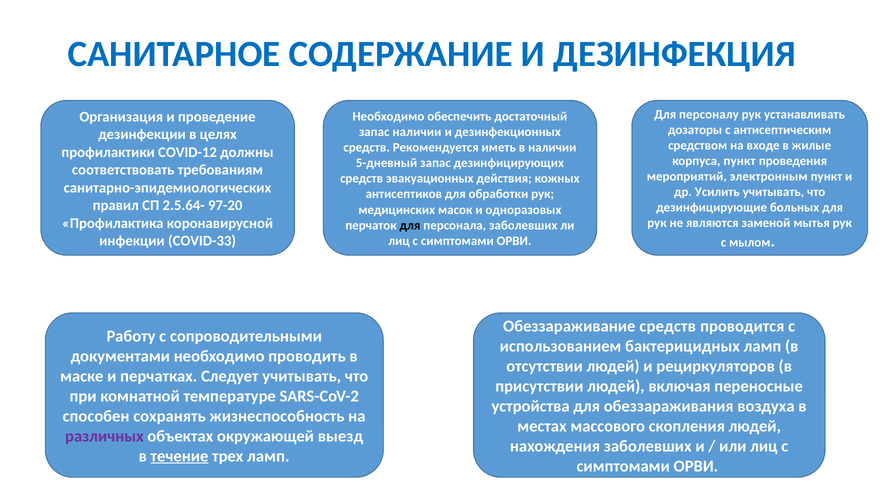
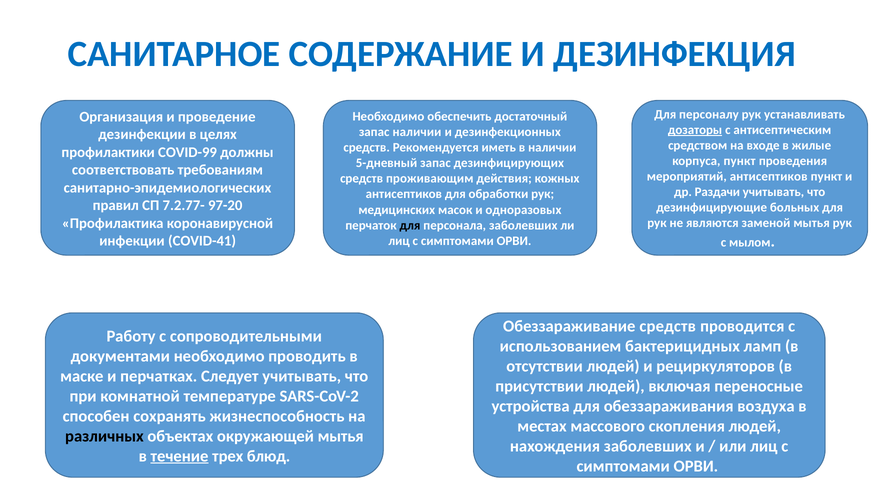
дозаторы underline: none -> present
COVID-12: COVID-12 -> COVID-99
мероприятий электронным: электронным -> антисептиков
эвакуационных: эвакуационных -> проживающим
Усилить: Усилить -> Раздачи
2.5.64-: 2.5.64- -> 7.2.77-
COVID-33: COVID-33 -> COVID-41
различных colour: purple -> black
окружающей выезд: выезд -> мытья
трех ламп: ламп -> блюд
